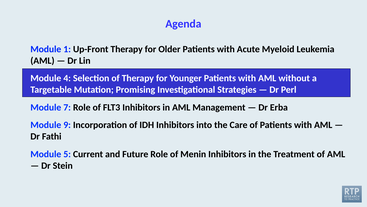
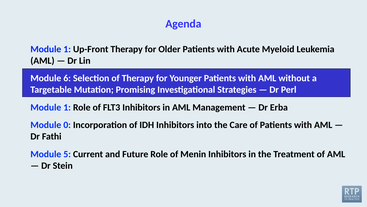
4: 4 -> 6
7 at (67, 107): 7 -> 1
9: 9 -> 0
